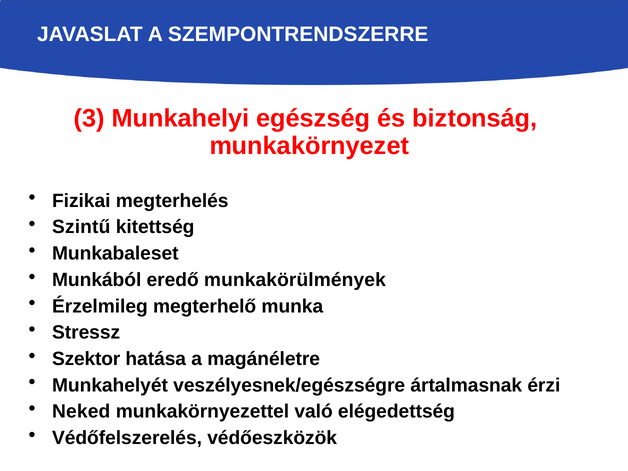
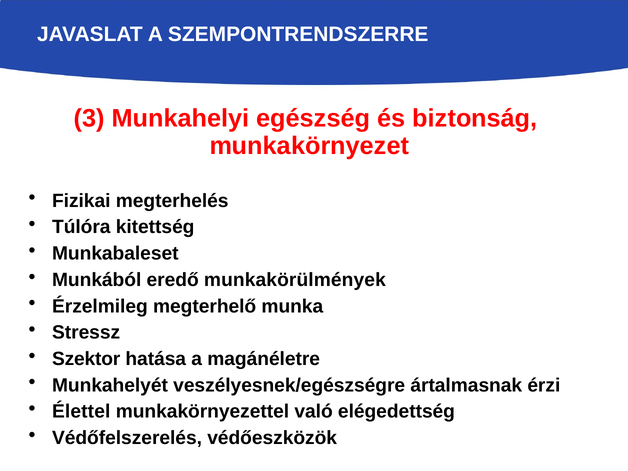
Szintű: Szintű -> Túlóra
Neked: Neked -> Élettel
